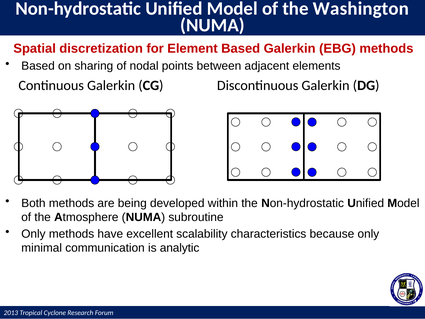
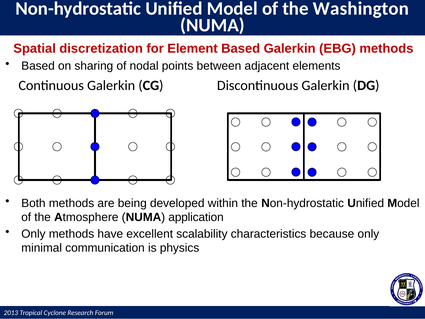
subroutine: subroutine -> application
analytic: analytic -> physics
